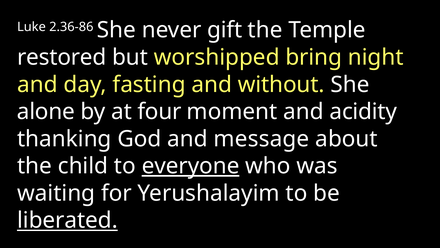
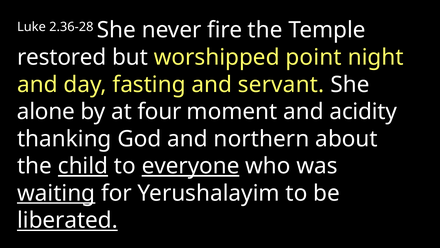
2.36-86: 2.36-86 -> 2.36-28
gift: gift -> fire
bring: bring -> point
without: without -> servant
message: message -> northern
child underline: none -> present
waiting underline: none -> present
